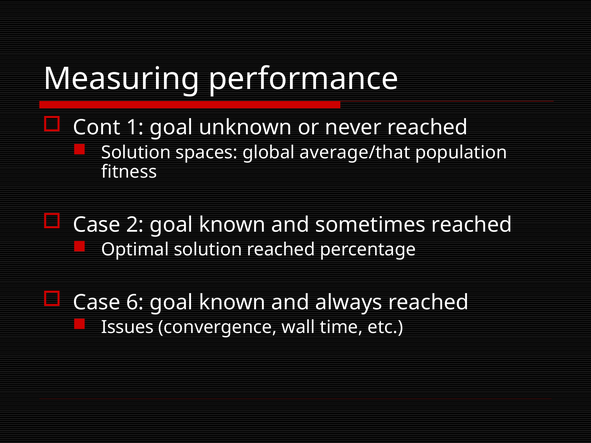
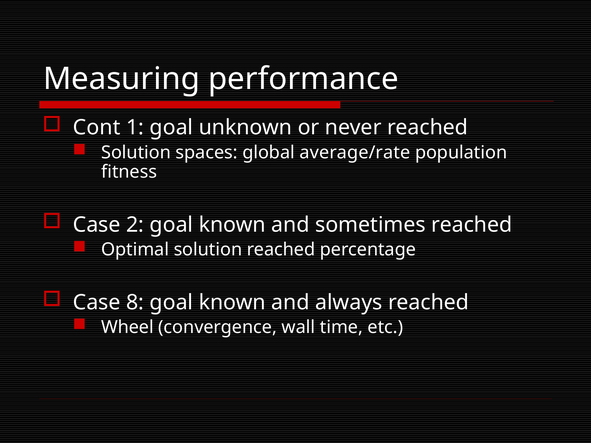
average/that: average/that -> average/rate
6: 6 -> 8
Issues: Issues -> Wheel
